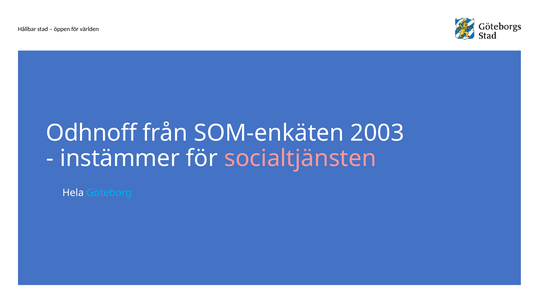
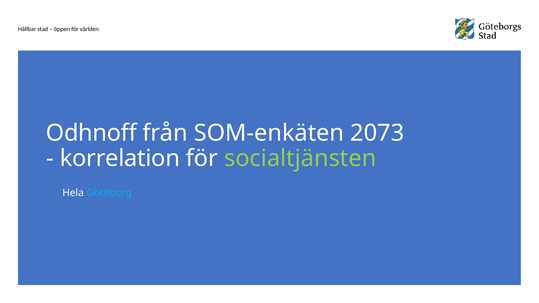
2003: 2003 -> 2073
instämmer: instämmer -> korrelation
socialtjänsten colour: pink -> light green
